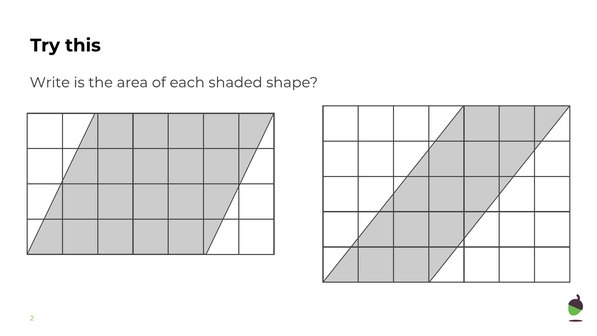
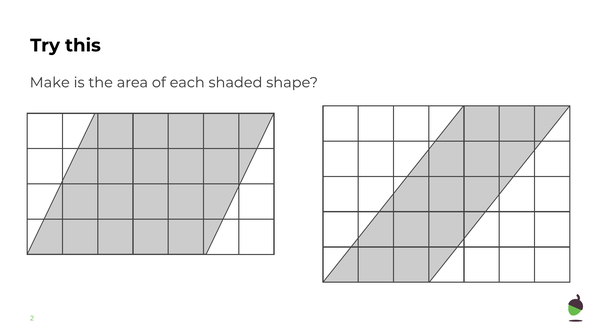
Write: Write -> Make
